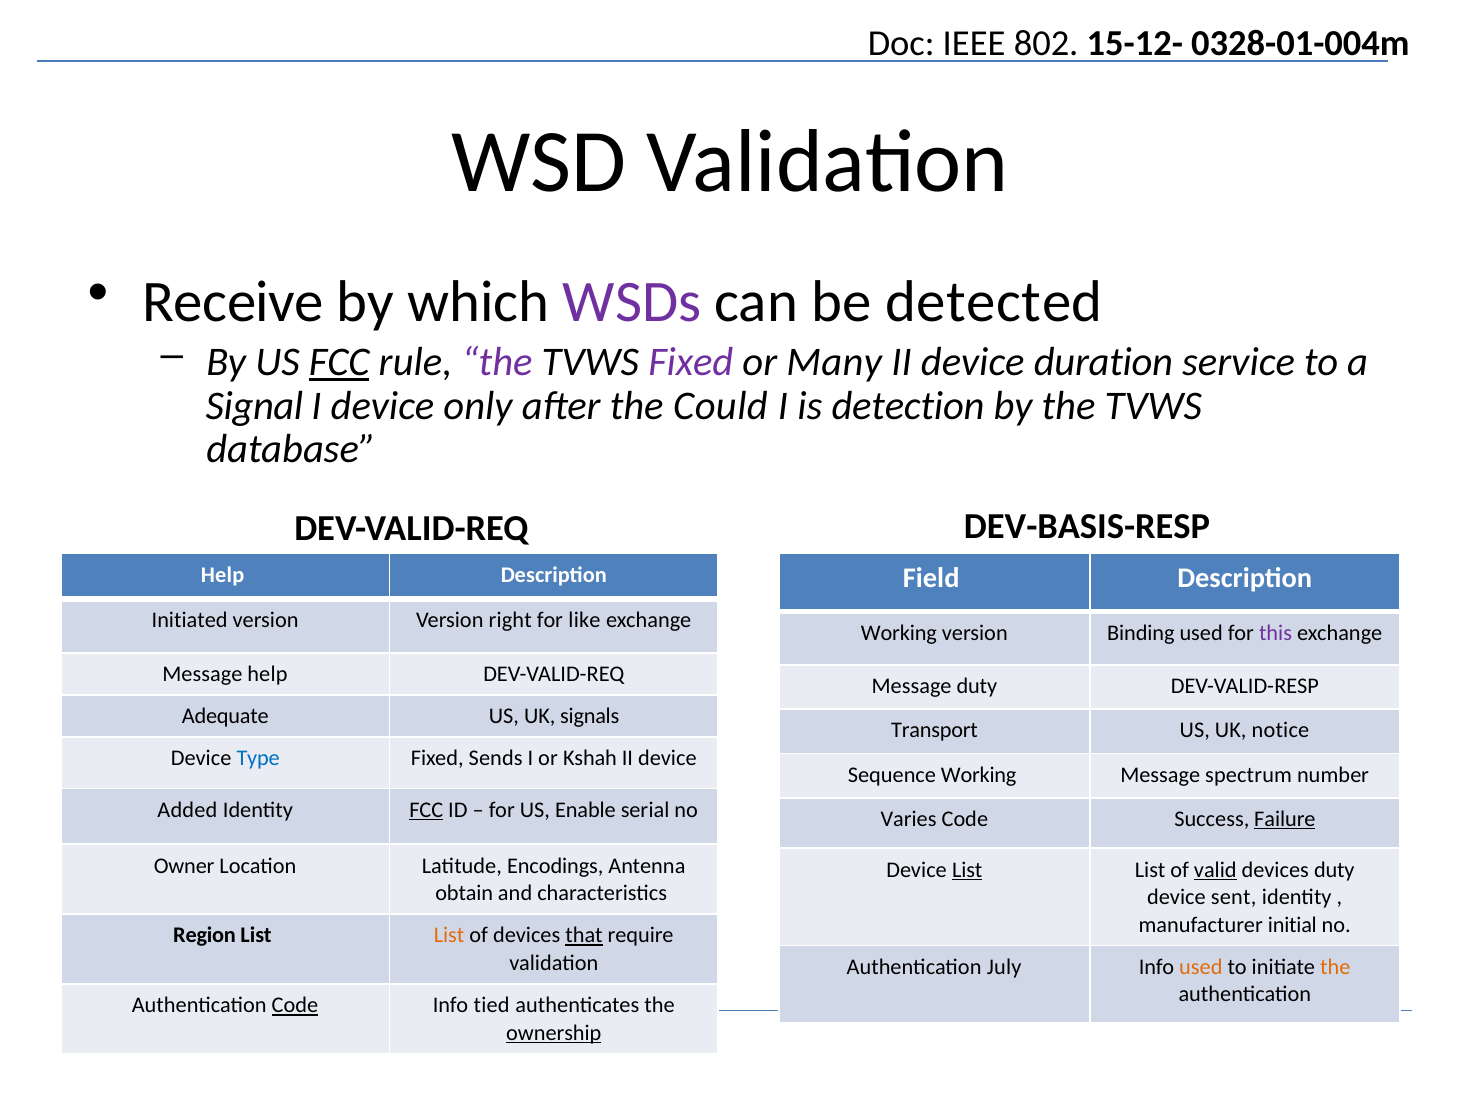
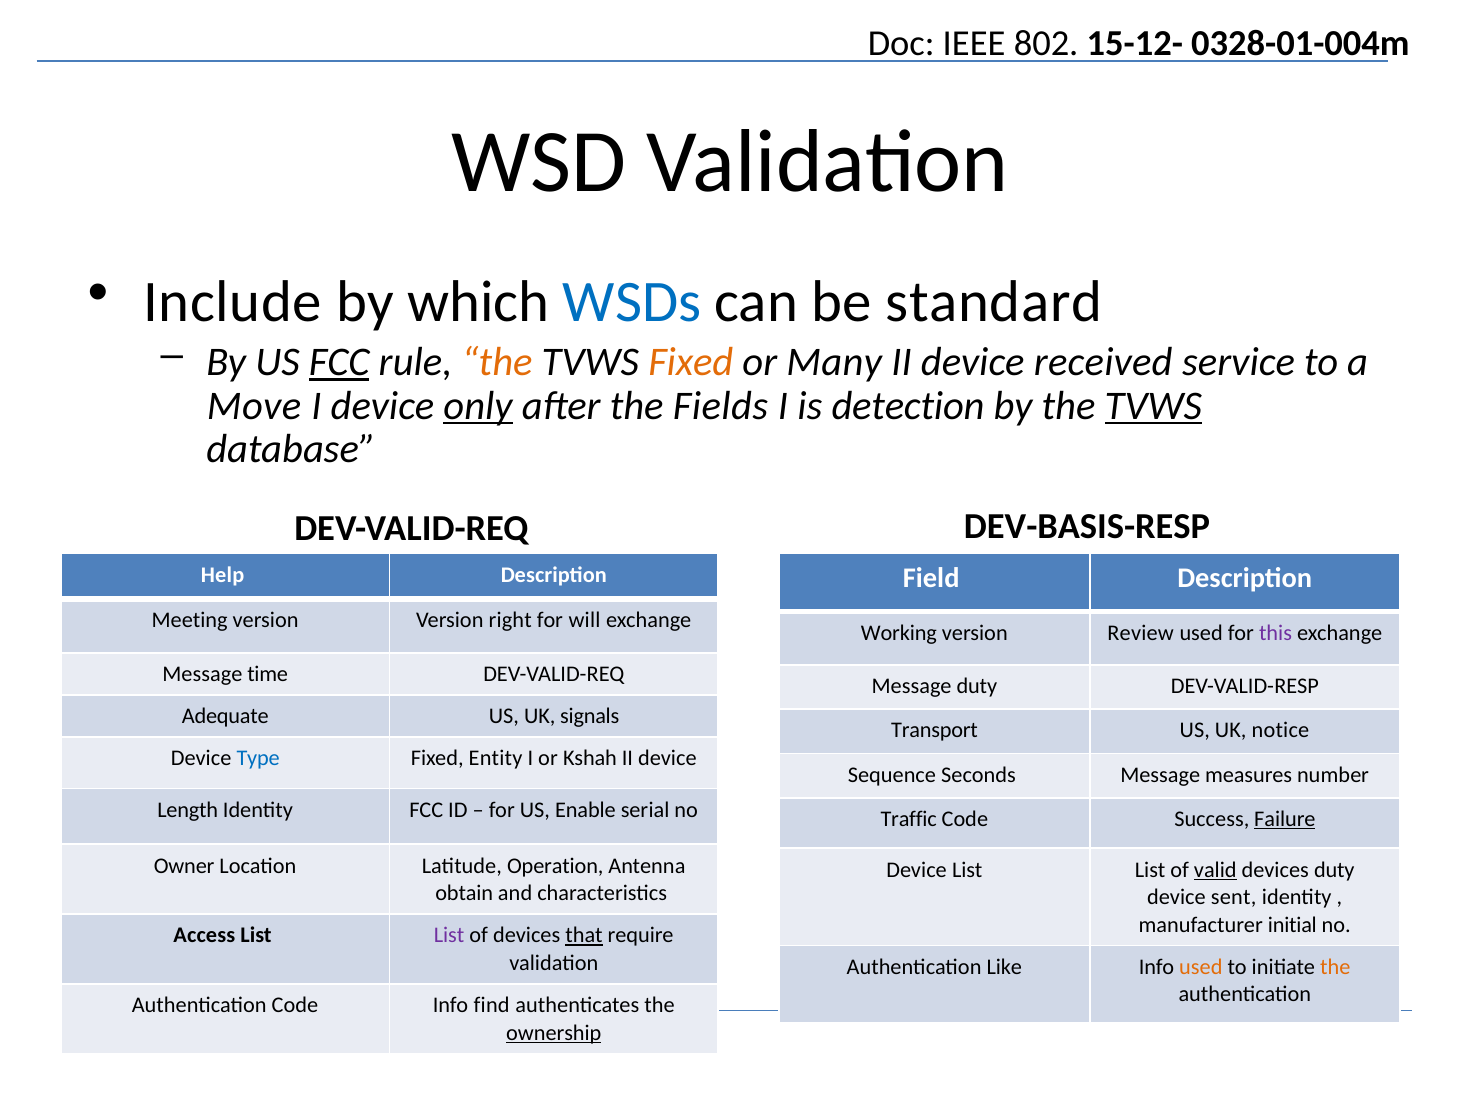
Receive: Receive -> Include
WSDs colour: purple -> blue
detected: detected -> standard
the at (497, 362) colour: purple -> orange
Fixed at (691, 362) colour: purple -> orange
duration: duration -> received
Signal: Signal -> Move
only underline: none -> present
Could: Could -> Fields
TVWS at (1153, 406) underline: none -> present
Initiated: Initiated -> Meeting
like: like -> will
Binding: Binding -> Review
Message help: help -> time
Sends: Sends -> Entity
Sequence Working: Working -> Seconds
spectrum: spectrum -> measures
Added: Added -> Length
FCC at (426, 810) underline: present -> none
Varies: Varies -> Traffic
Encodings: Encodings -> Operation
List at (967, 869) underline: present -> none
Region: Region -> Access
List at (449, 935) colour: orange -> purple
July: July -> Like
Code at (295, 1005) underline: present -> none
tied: tied -> find
